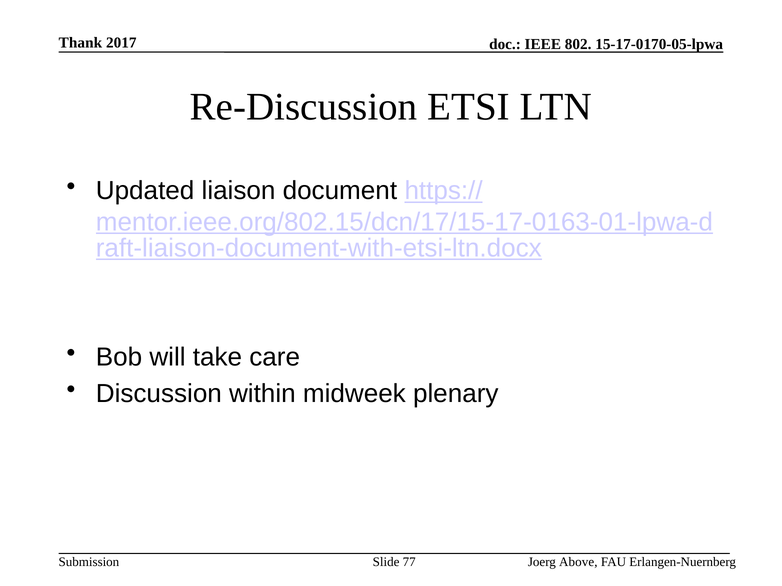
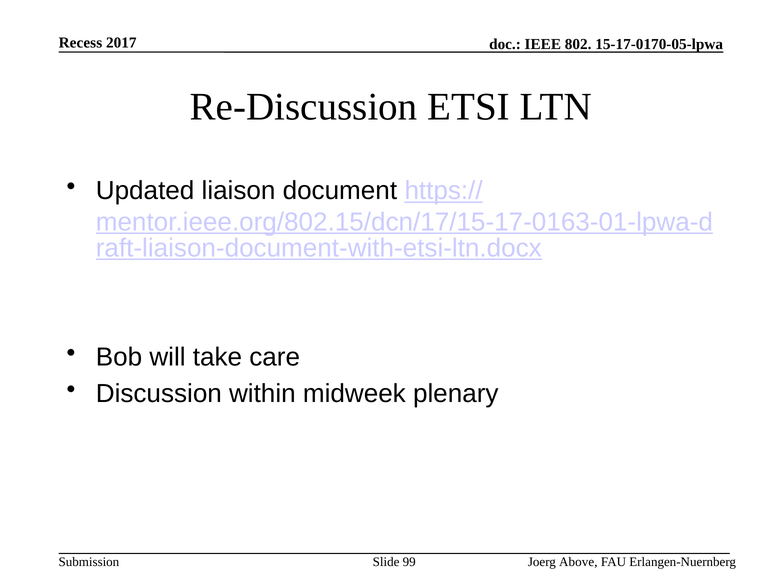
Thank: Thank -> Recess
77: 77 -> 99
